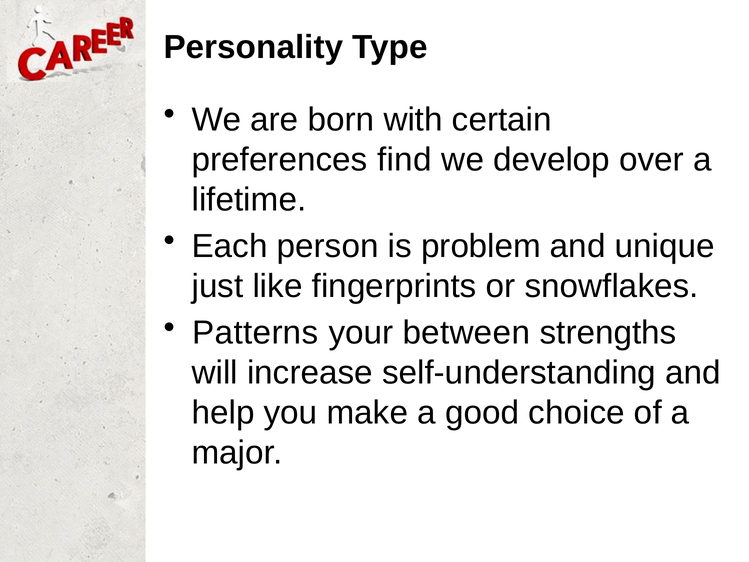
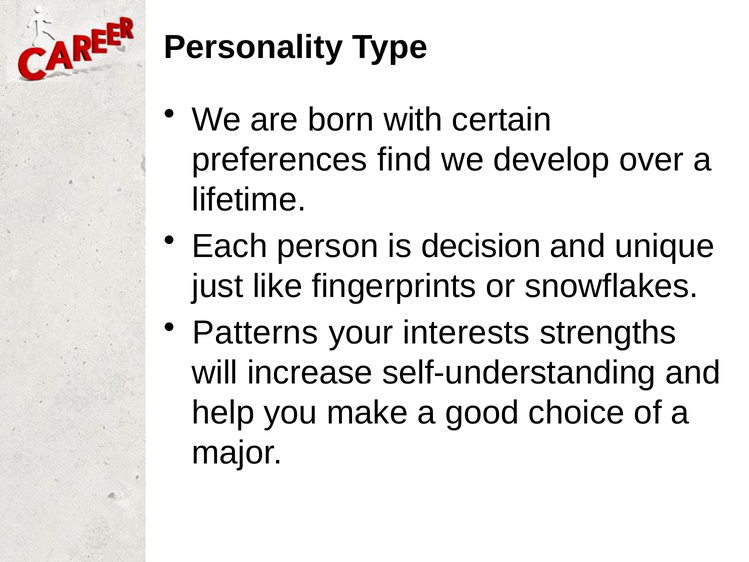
problem: problem -> decision
between: between -> interests
